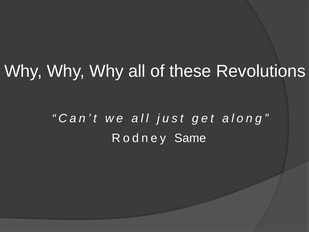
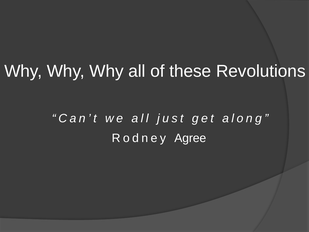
Same: Same -> Agree
